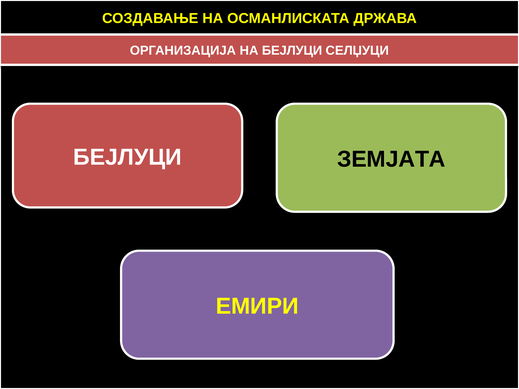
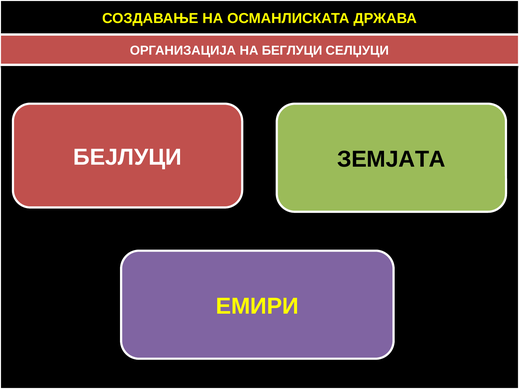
НА БЕЈЛУЦИ: БЕЈЛУЦИ -> БЕГЛУЦИ
